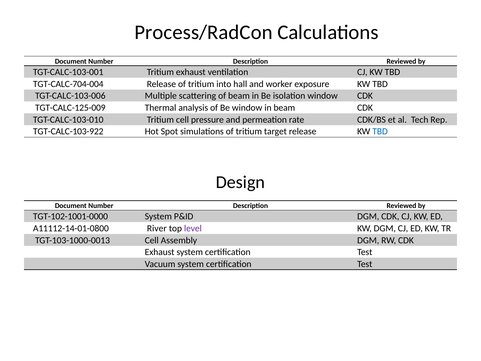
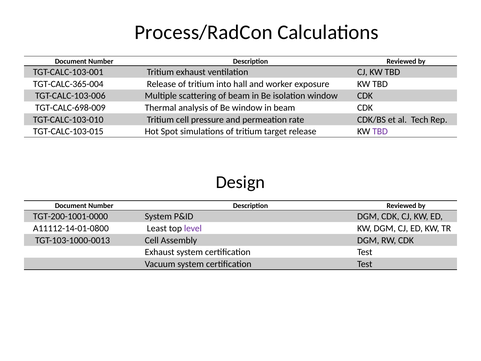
TGT-CALC-704-004: TGT-CALC-704-004 -> TGT-CALC-365-004
TGT-CALC-125-009: TGT-CALC-125-009 -> TGT-CALC-698-009
TGT-CALC-103-922: TGT-CALC-103-922 -> TGT-CALC-103-015
TBD at (380, 131) colour: blue -> purple
TGT-102-1001-0000: TGT-102-1001-0000 -> TGT-200-1001-0000
River: River -> Least
